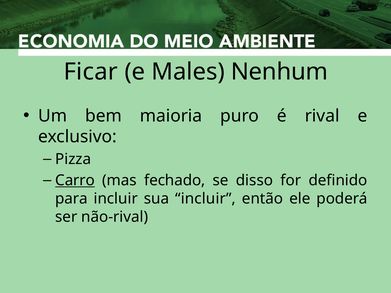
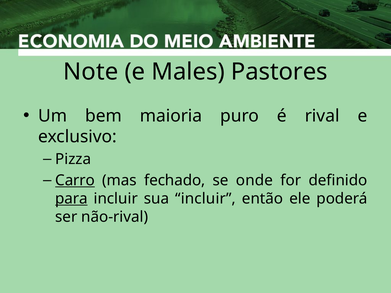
Ficar: Ficar -> Note
Nenhum: Nenhum -> Pastores
disso: disso -> onde
para underline: none -> present
